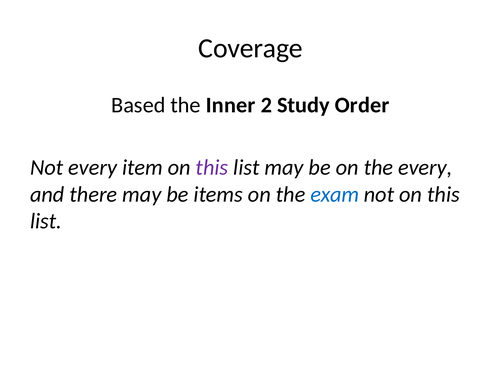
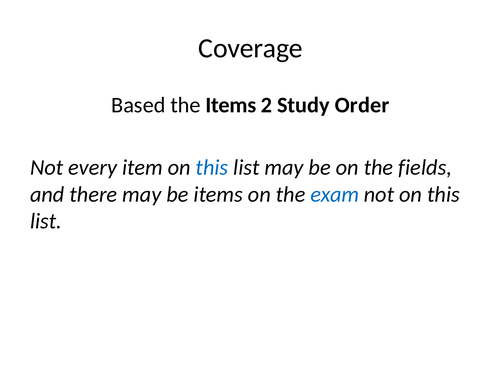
the Inner: Inner -> Items
this at (212, 167) colour: purple -> blue
the every: every -> fields
